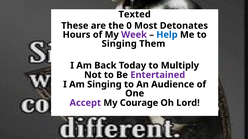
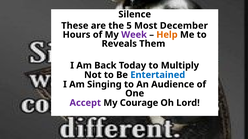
Texted: Texted -> Silence
0: 0 -> 5
Detonates: Detonates -> December
Help colour: blue -> orange
Singing at (119, 44): Singing -> Reveals
Entertained colour: purple -> blue
